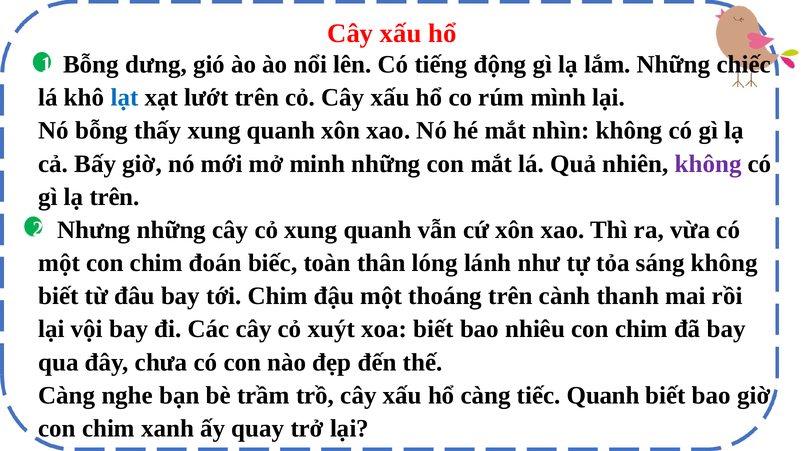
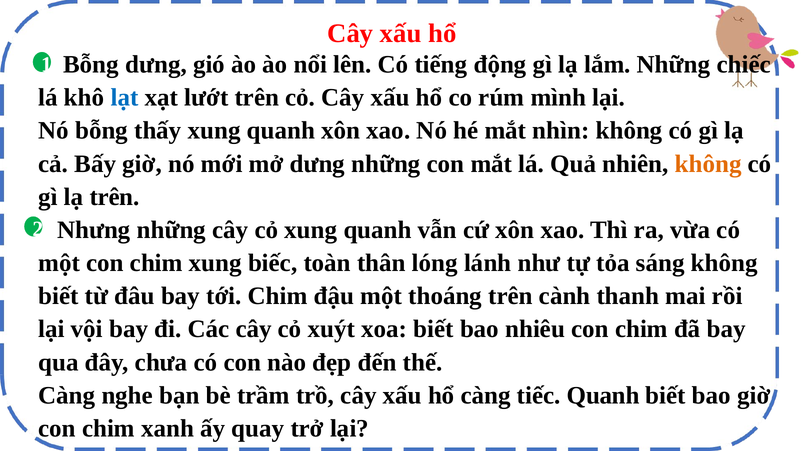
mở minh: minh -> dưng
không at (708, 164) colour: purple -> orange
chim đoán: đoán -> xung
